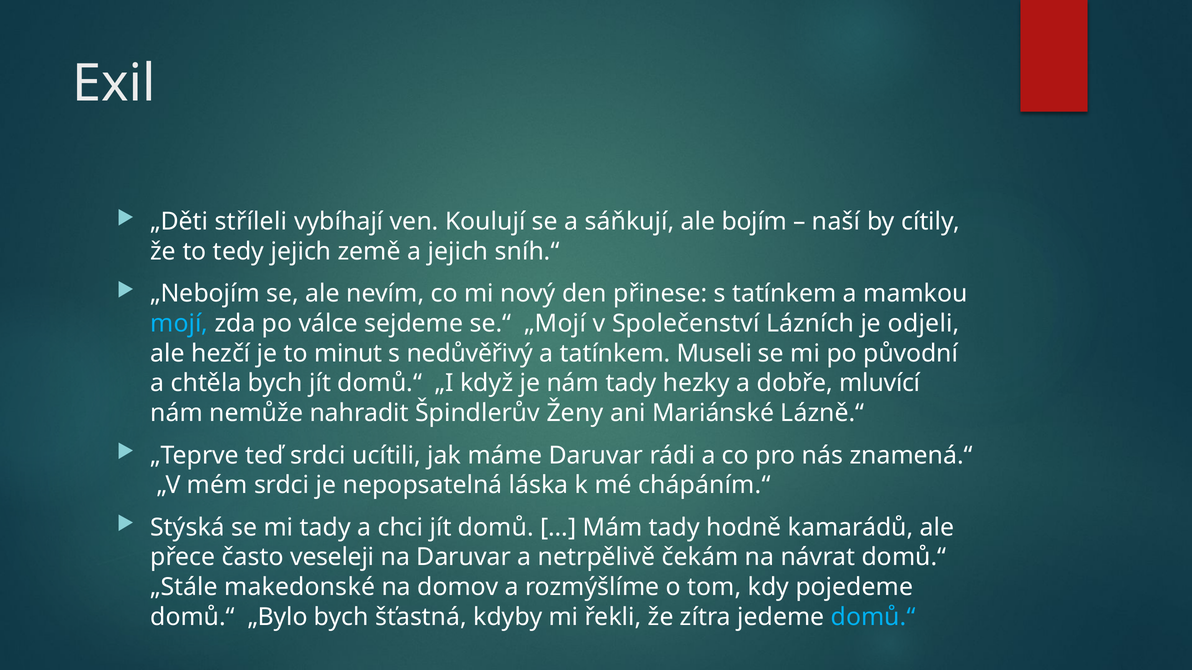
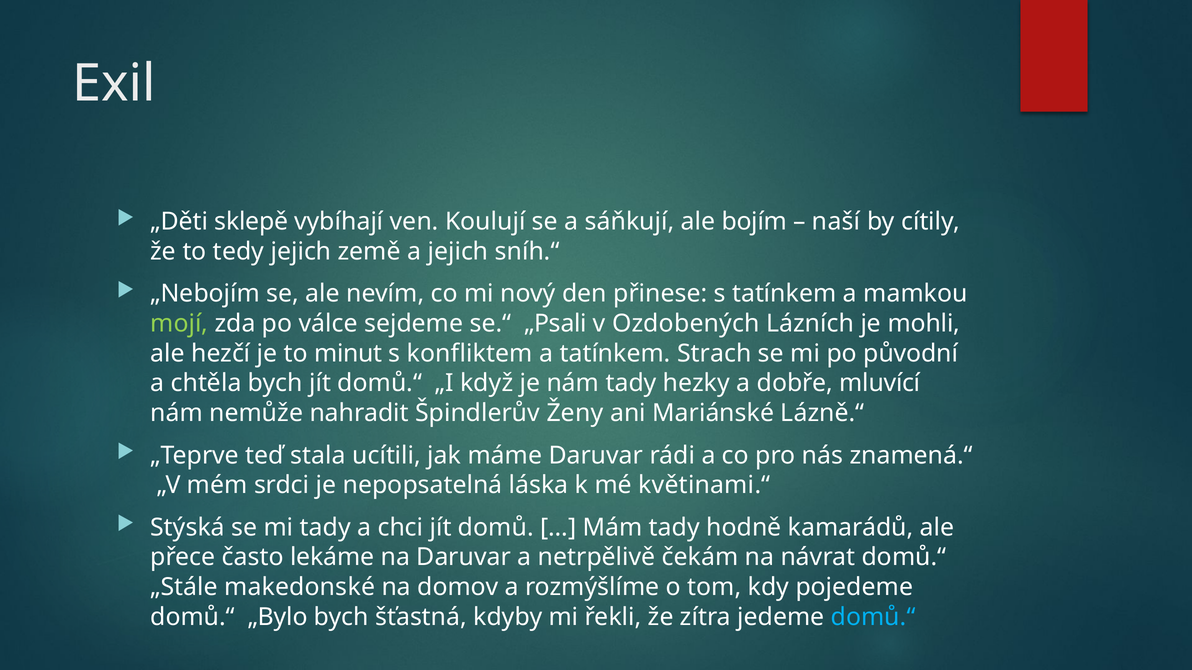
stříleli: stříleli -> sklepě
mojí colour: light blue -> light green
„Mojí: „Mojí -> „Psali
Společenství: Společenství -> Ozdobených
odjeli: odjeli -> mohli
nedůvěřivý: nedůvěřivý -> konfliktem
Museli: Museli -> Strach
teď srdci: srdci -> stala
chápáním.“: chápáním.“ -> květinami.“
veseleji: veseleji -> lekáme
